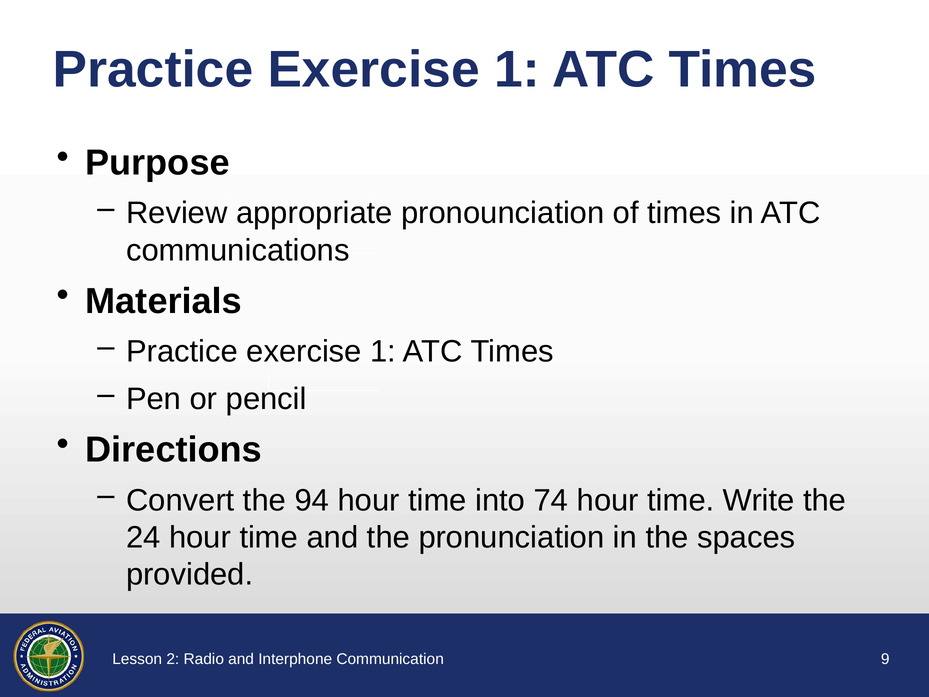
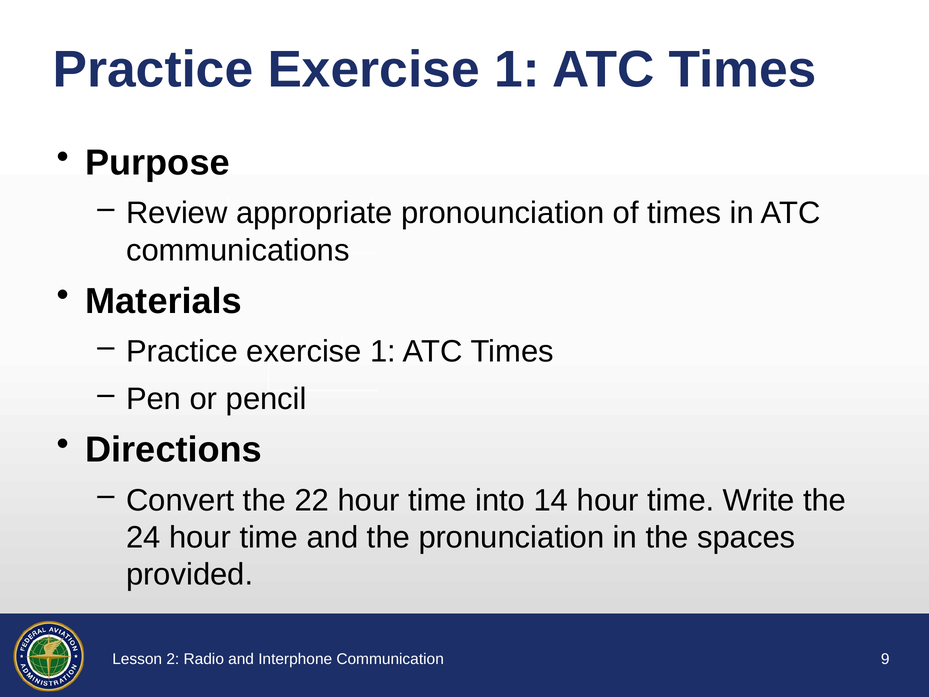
94: 94 -> 22
74: 74 -> 14
